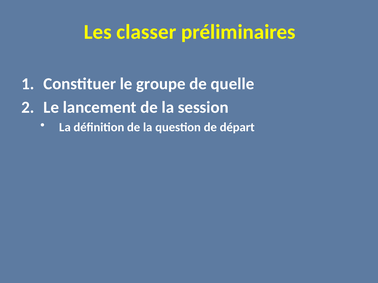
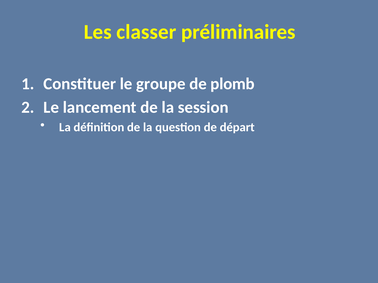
quelle: quelle -> plomb
